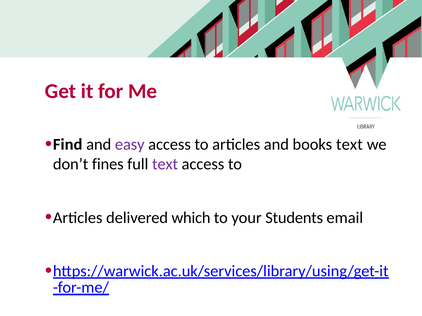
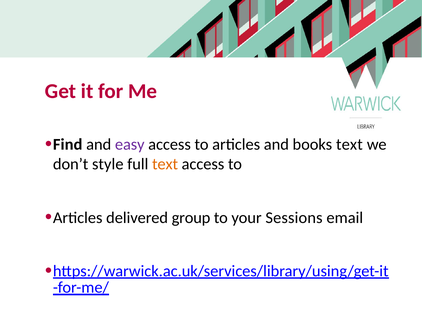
fines: fines -> style
text at (165, 164) colour: purple -> orange
which: which -> group
Students: Students -> Sessions
